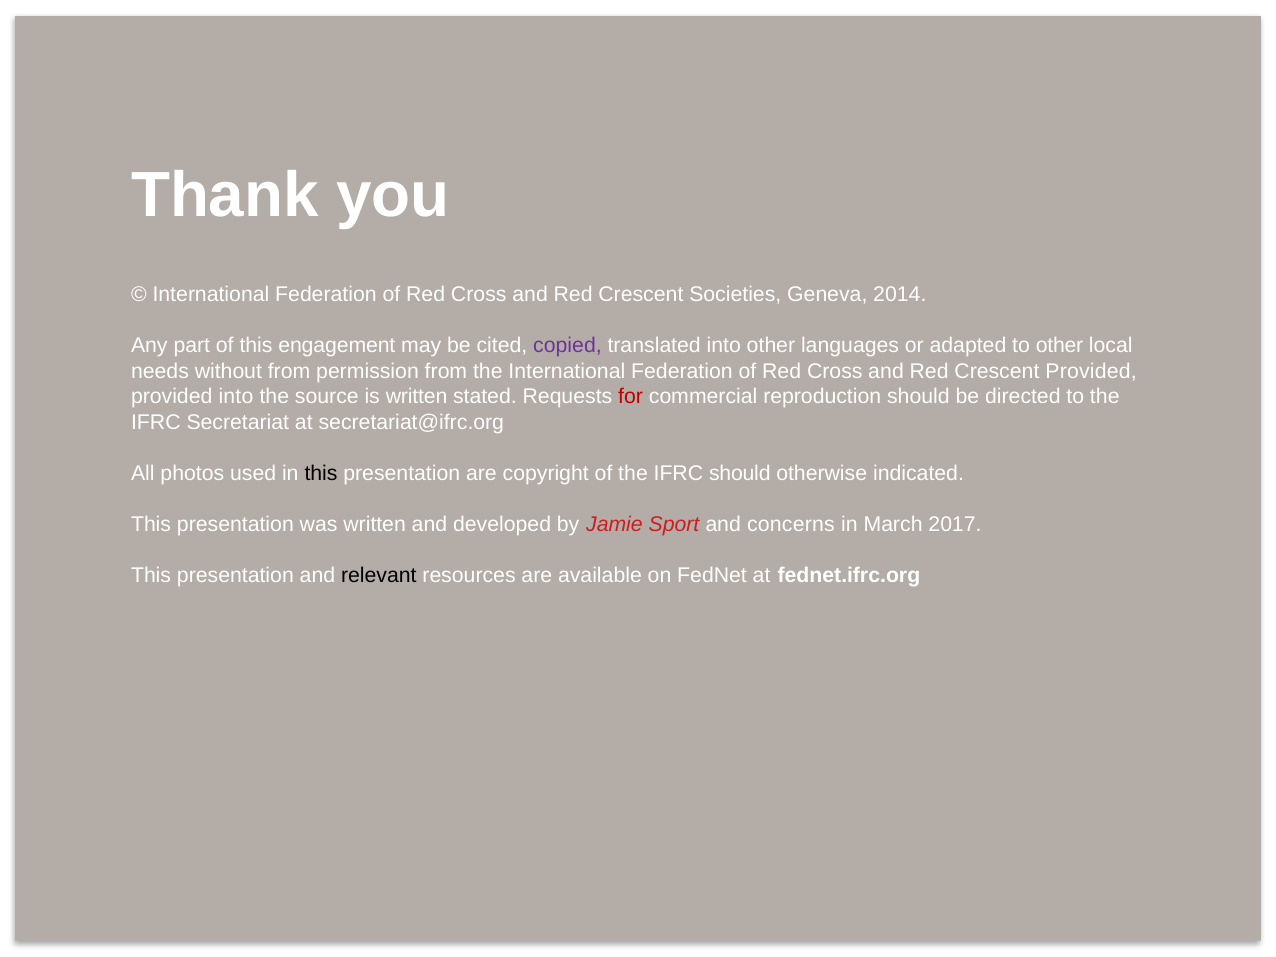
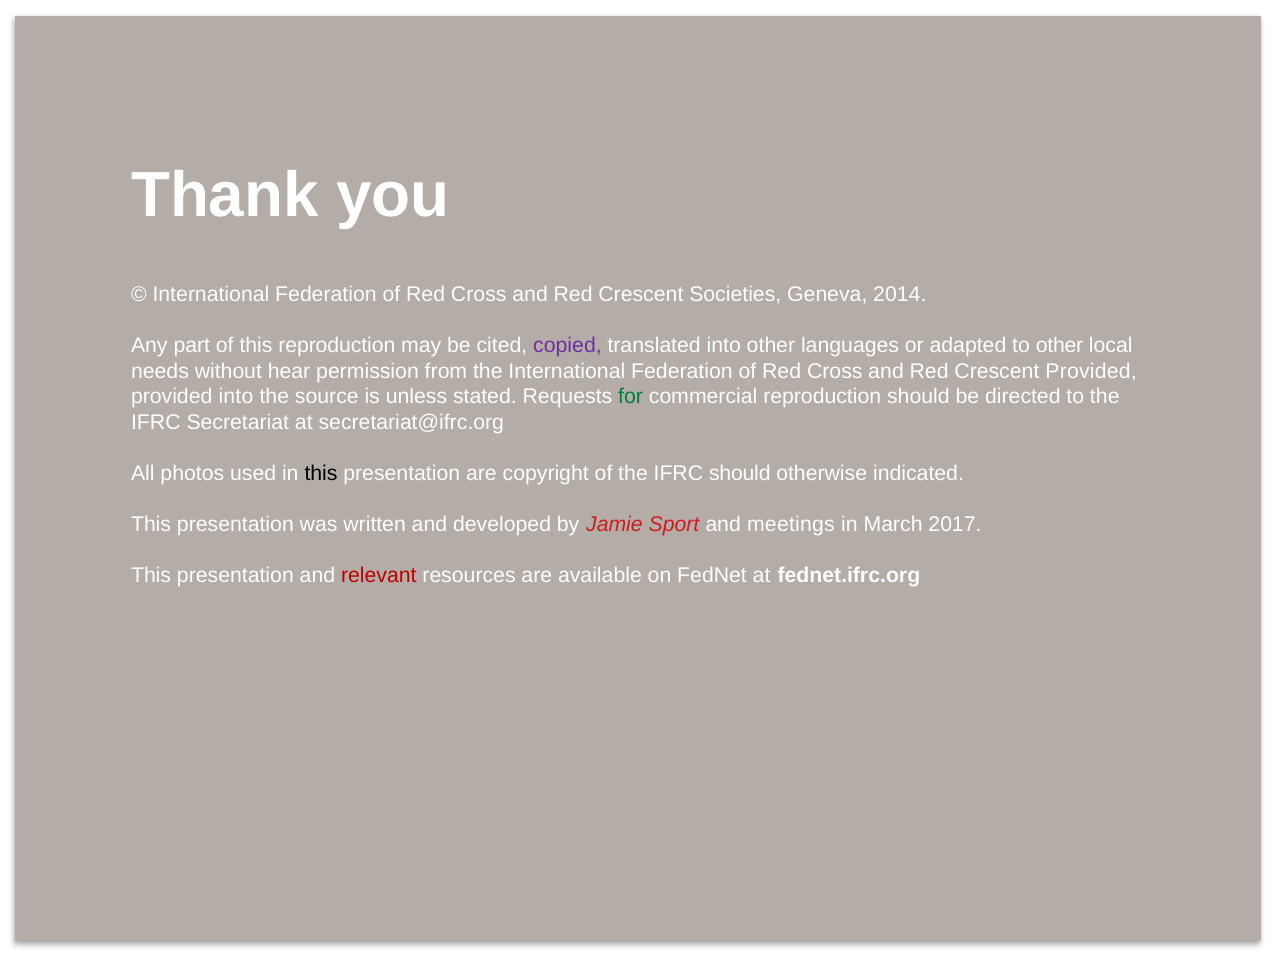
this engagement: engagement -> reproduction
without from: from -> hear
is written: written -> unless
for colour: red -> green
concerns: concerns -> meetings
relevant colour: black -> red
